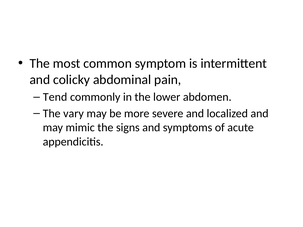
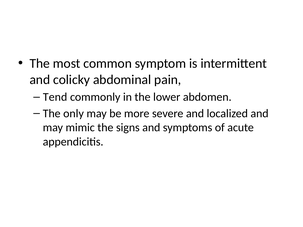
vary: vary -> only
